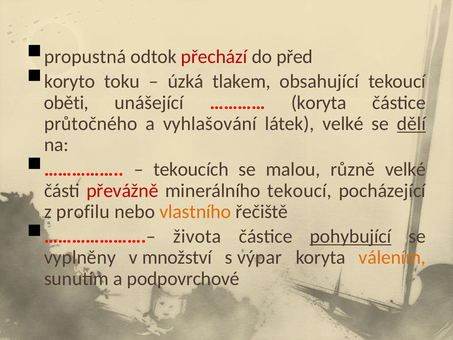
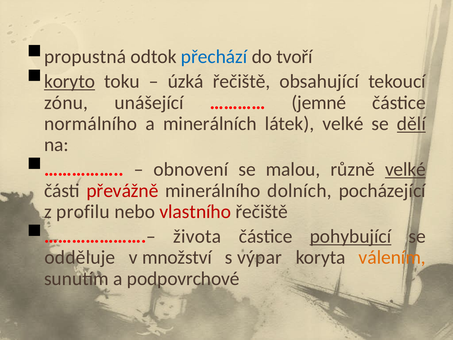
přechází colour: red -> blue
před: před -> tvoří
koryto underline: none -> present
úzká tlakem: tlakem -> řečiště
oběti: oběti -> zónu
koryta at (319, 103): koryta -> jemné
průtočného: průtočného -> normálního
vyhlašování: vyhlašování -> minerálních
tekoucích: tekoucích -> obnovení
velké at (405, 169) underline: none -> present
minerálního tekoucí: tekoucí -> dolních
vlastního colour: orange -> red
vyplněny: vyplněny -> odděluje
